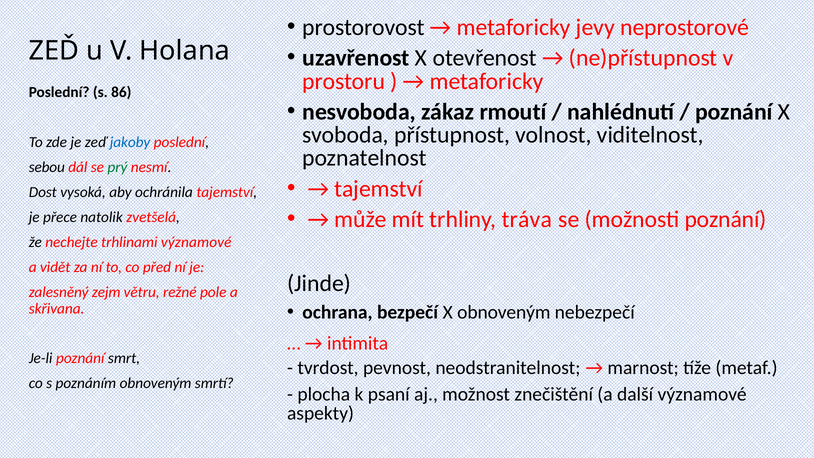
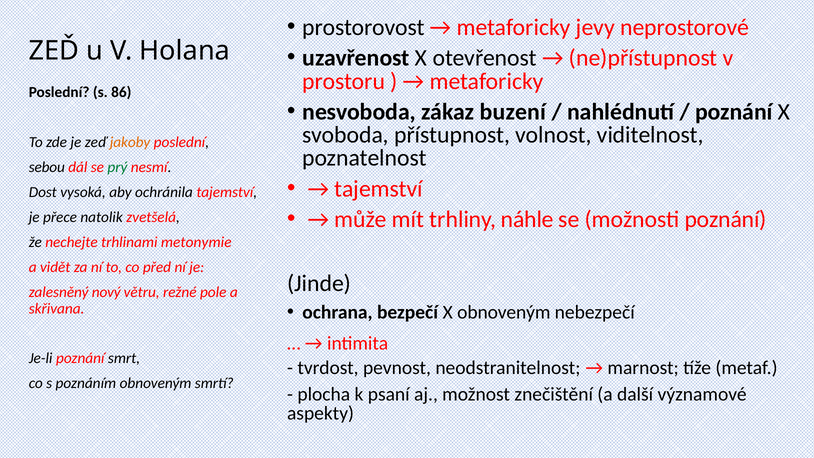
rmoutí: rmoutí -> buzení
jakoby colour: blue -> orange
tráva: tráva -> náhle
trhlinami významové: významové -> metonymie
zejm: zejm -> nový
